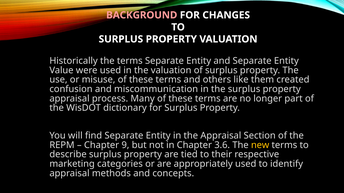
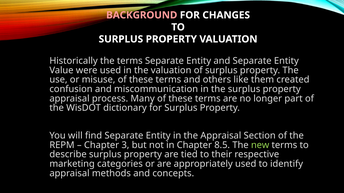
9: 9 -> 3
3.6: 3.6 -> 8.5
new colour: yellow -> light green
